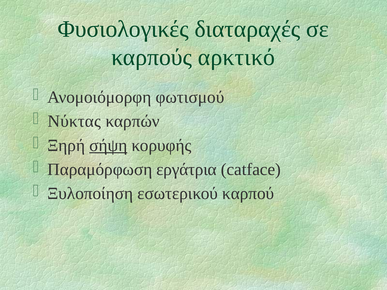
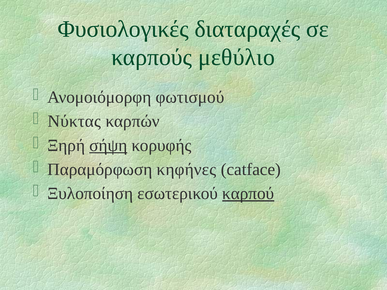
αρκτικό: αρκτικό -> μεθύλιο
εργάτρια: εργάτρια -> κηφήνες
καρπού underline: none -> present
